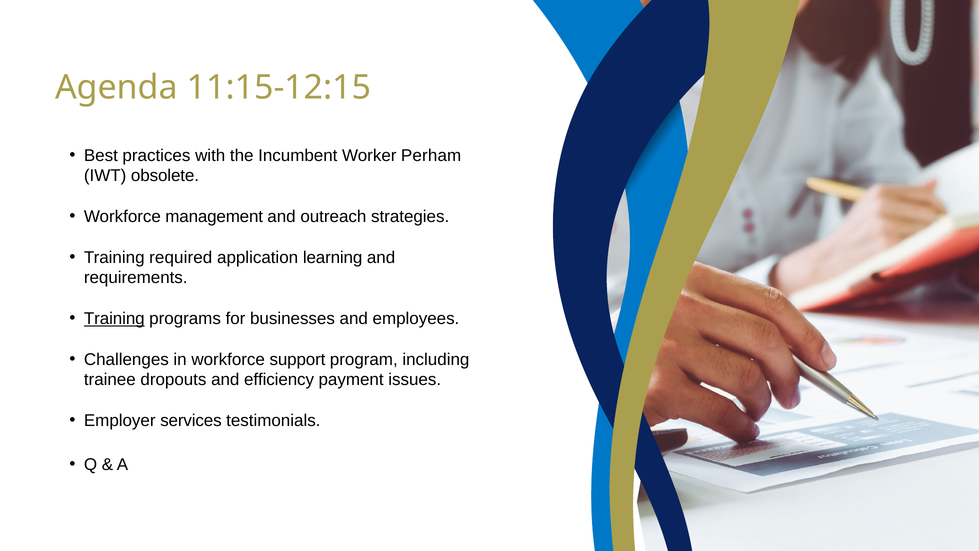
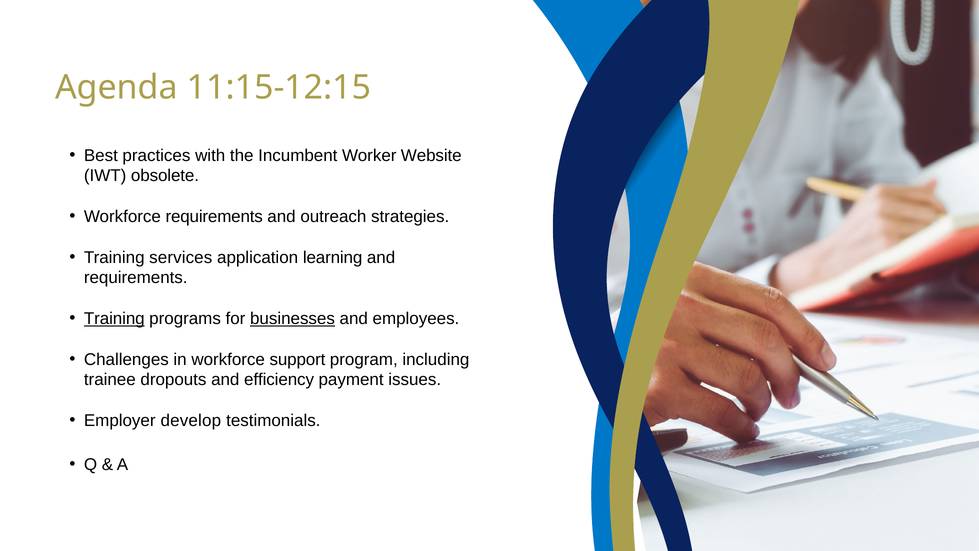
Perham: Perham -> Website
Workforce management: management -> requirements
required: required -> services
businesses underline: none -> present
services: services -> develop
